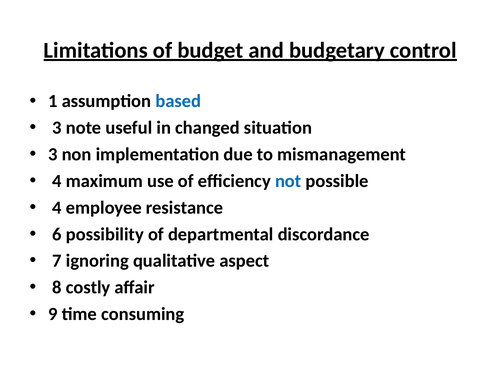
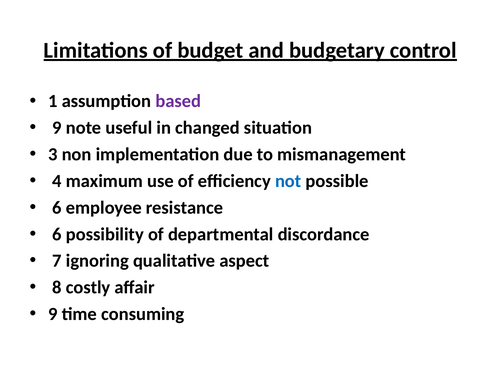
based colour: blue -> purple
3 at (57, 128): 3 -> 9
4 at (57, 208): 4 -> 6
